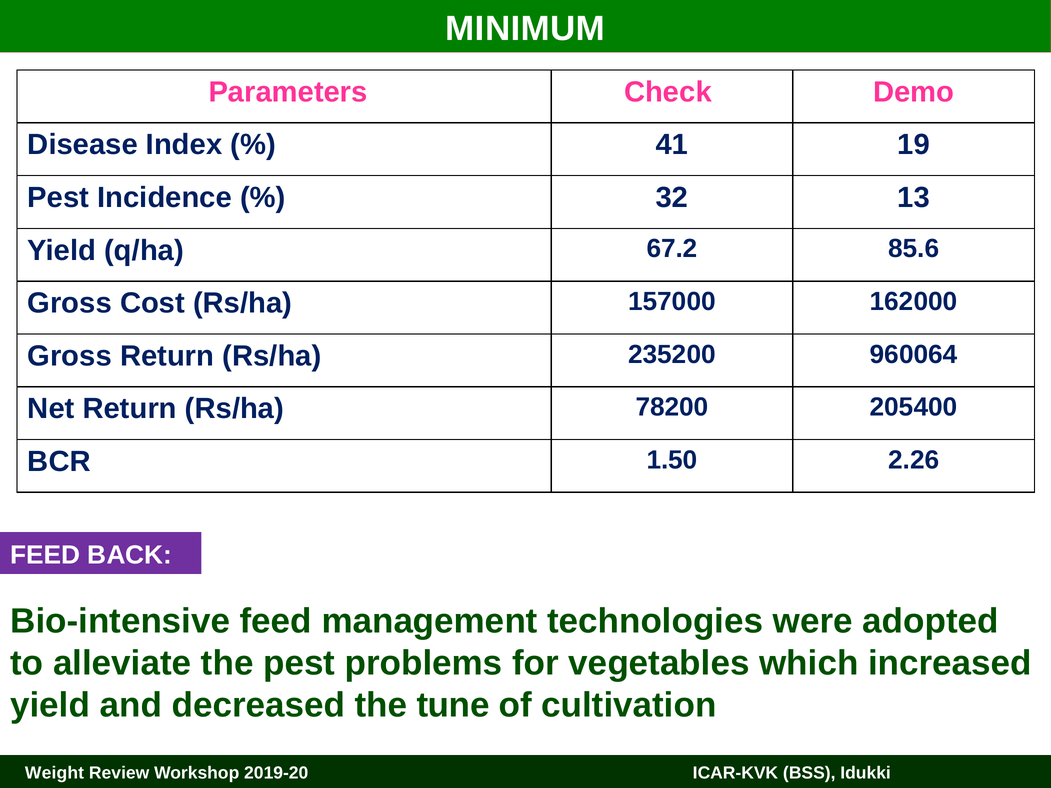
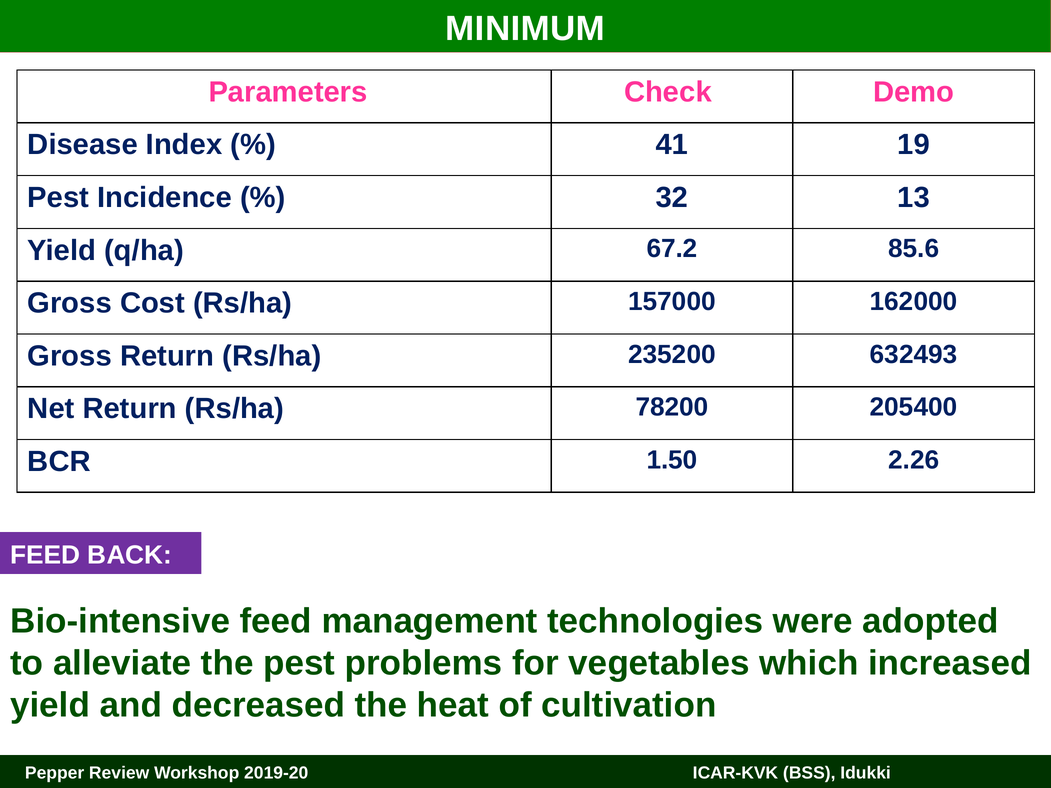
960064: 960064 -> 632493
tune: tune -> heat
Weight: Weight -> Pepper
